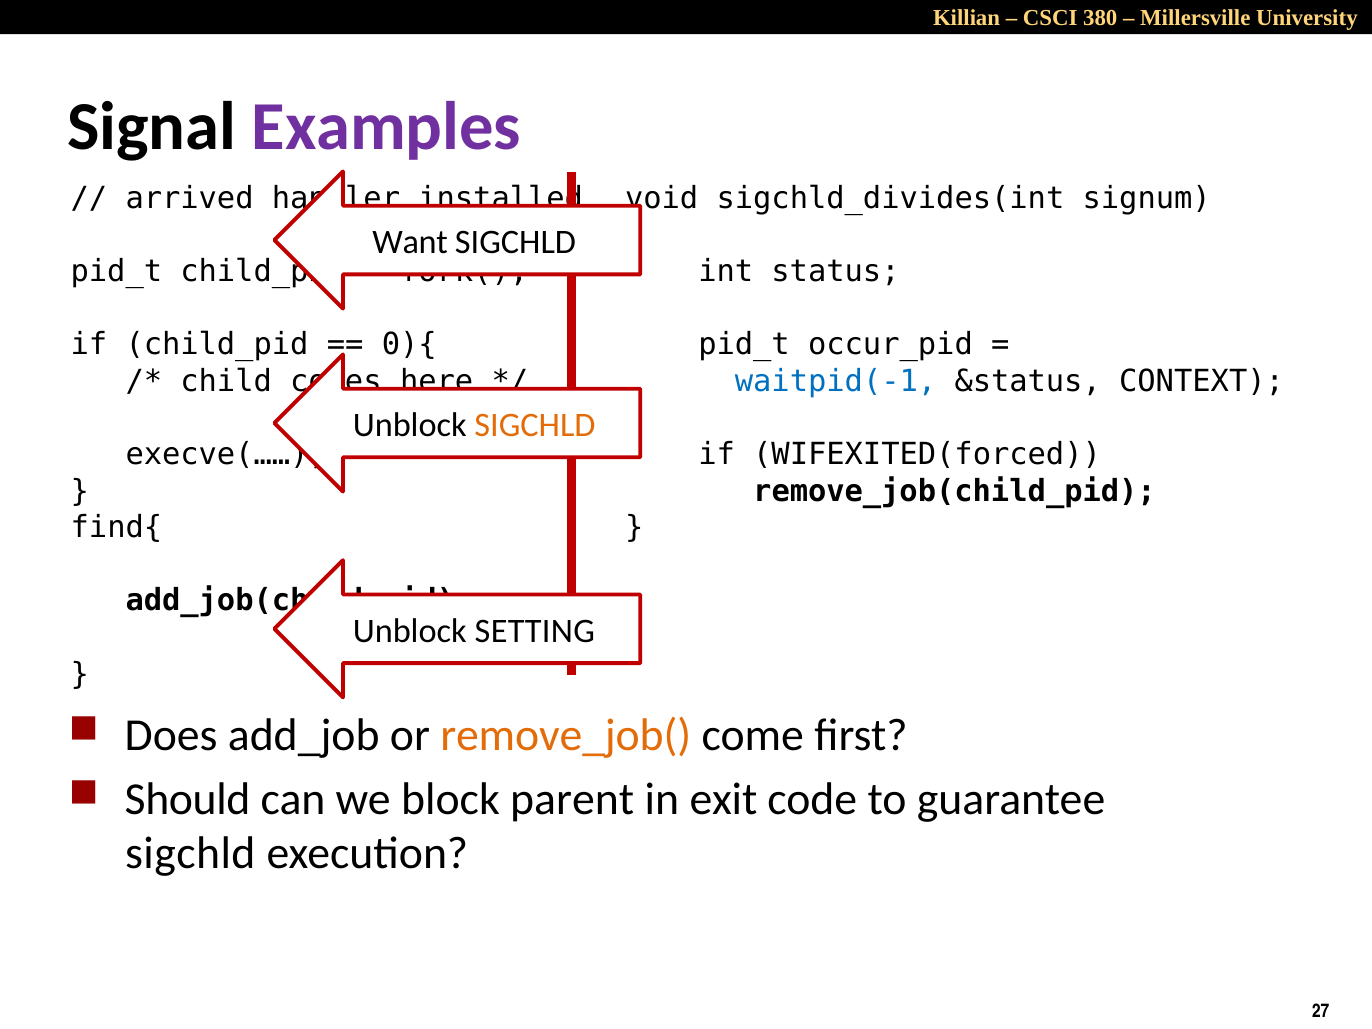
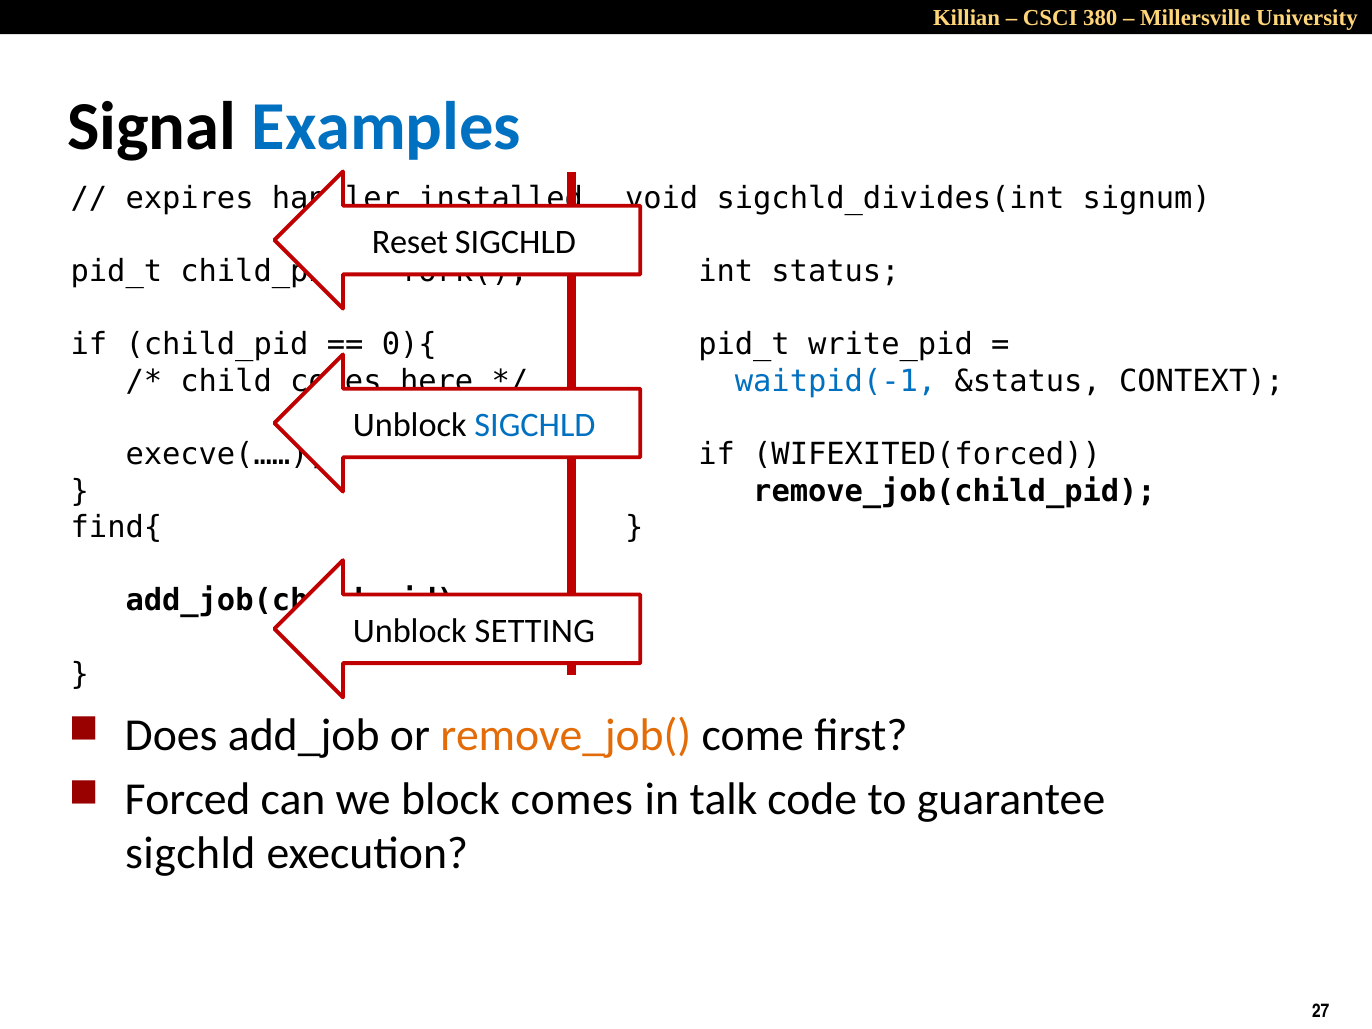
Examples colour: purple -> blue
arrived: arrived -> expires
Want: Want -> Reset
occur_pid: occur_pid -> write_pid
SIGCHLD at (535, 425) colour: orange -> blue
Should: Should -> Forced
block parent: parent -> comes
exit: exit -> talk
